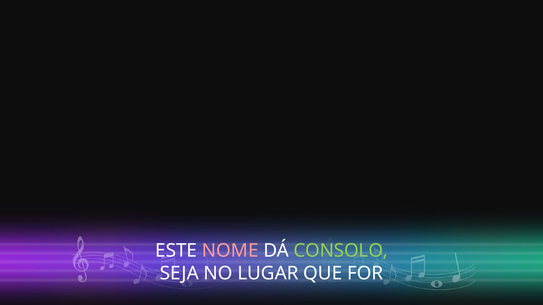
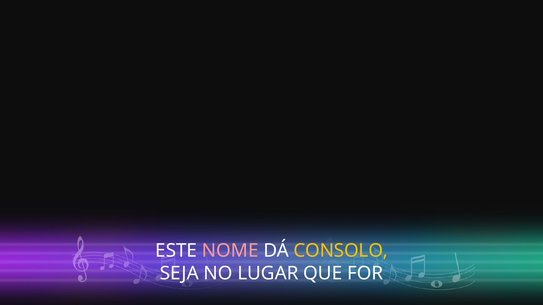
CONSOLO colour: light green -> yellow
